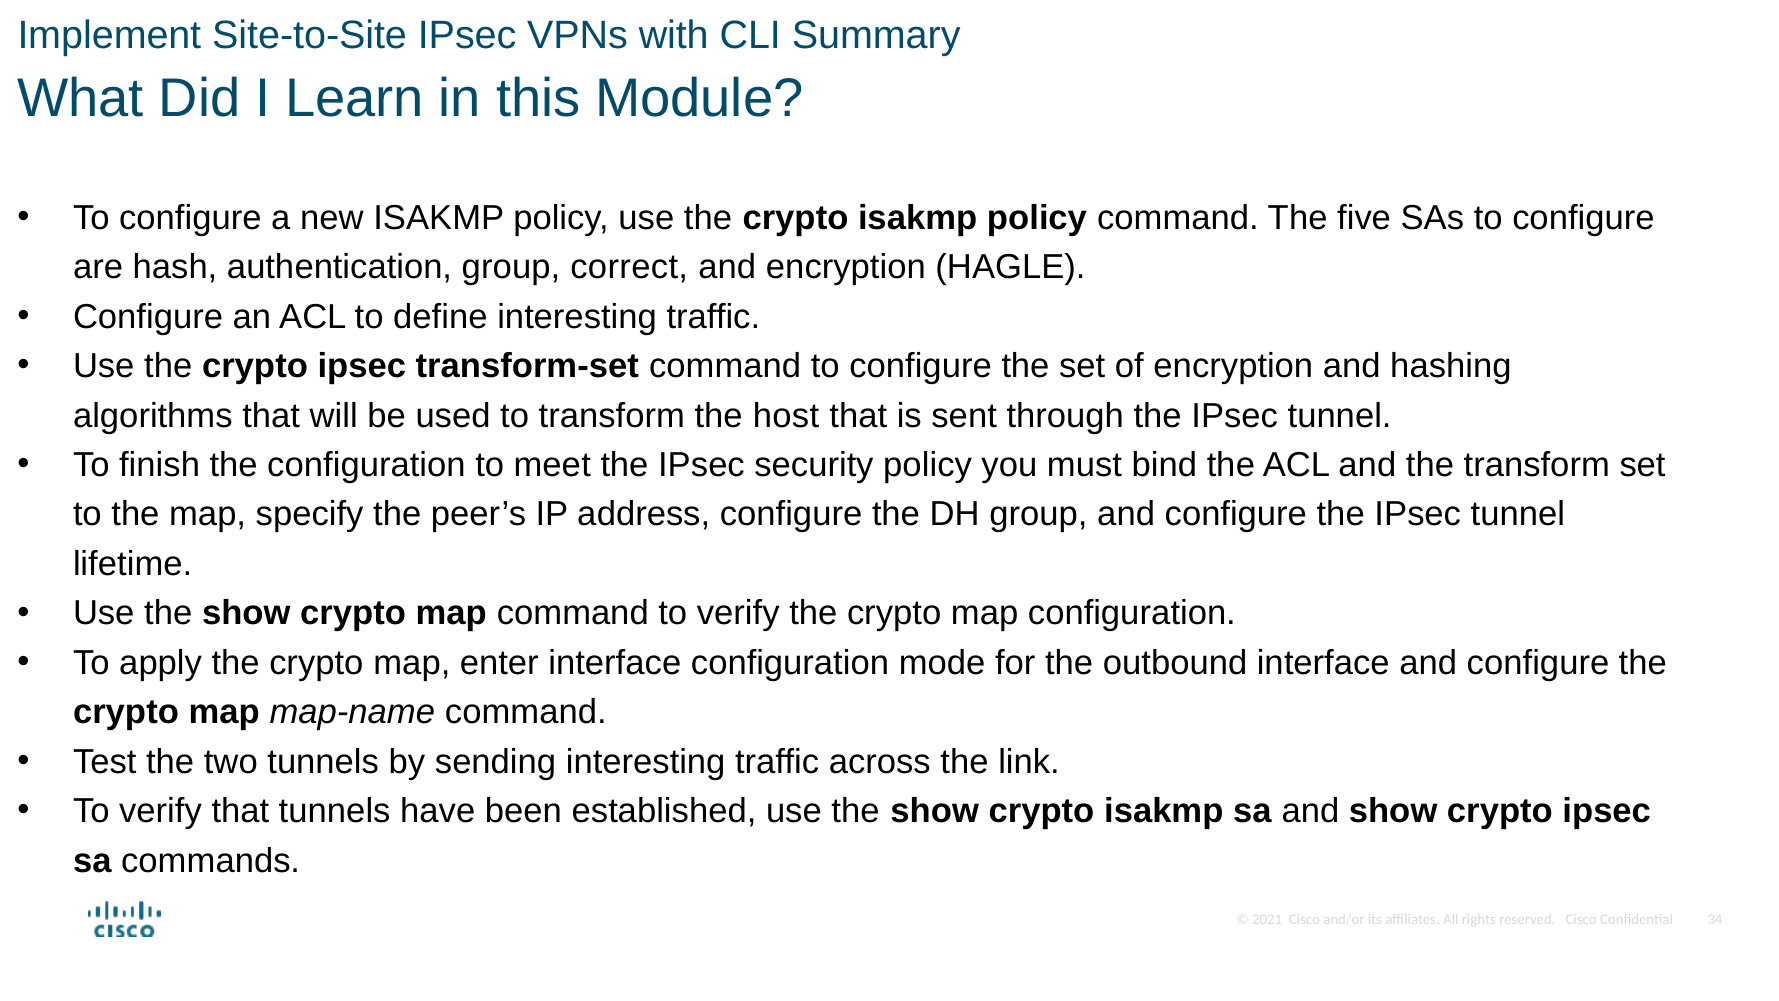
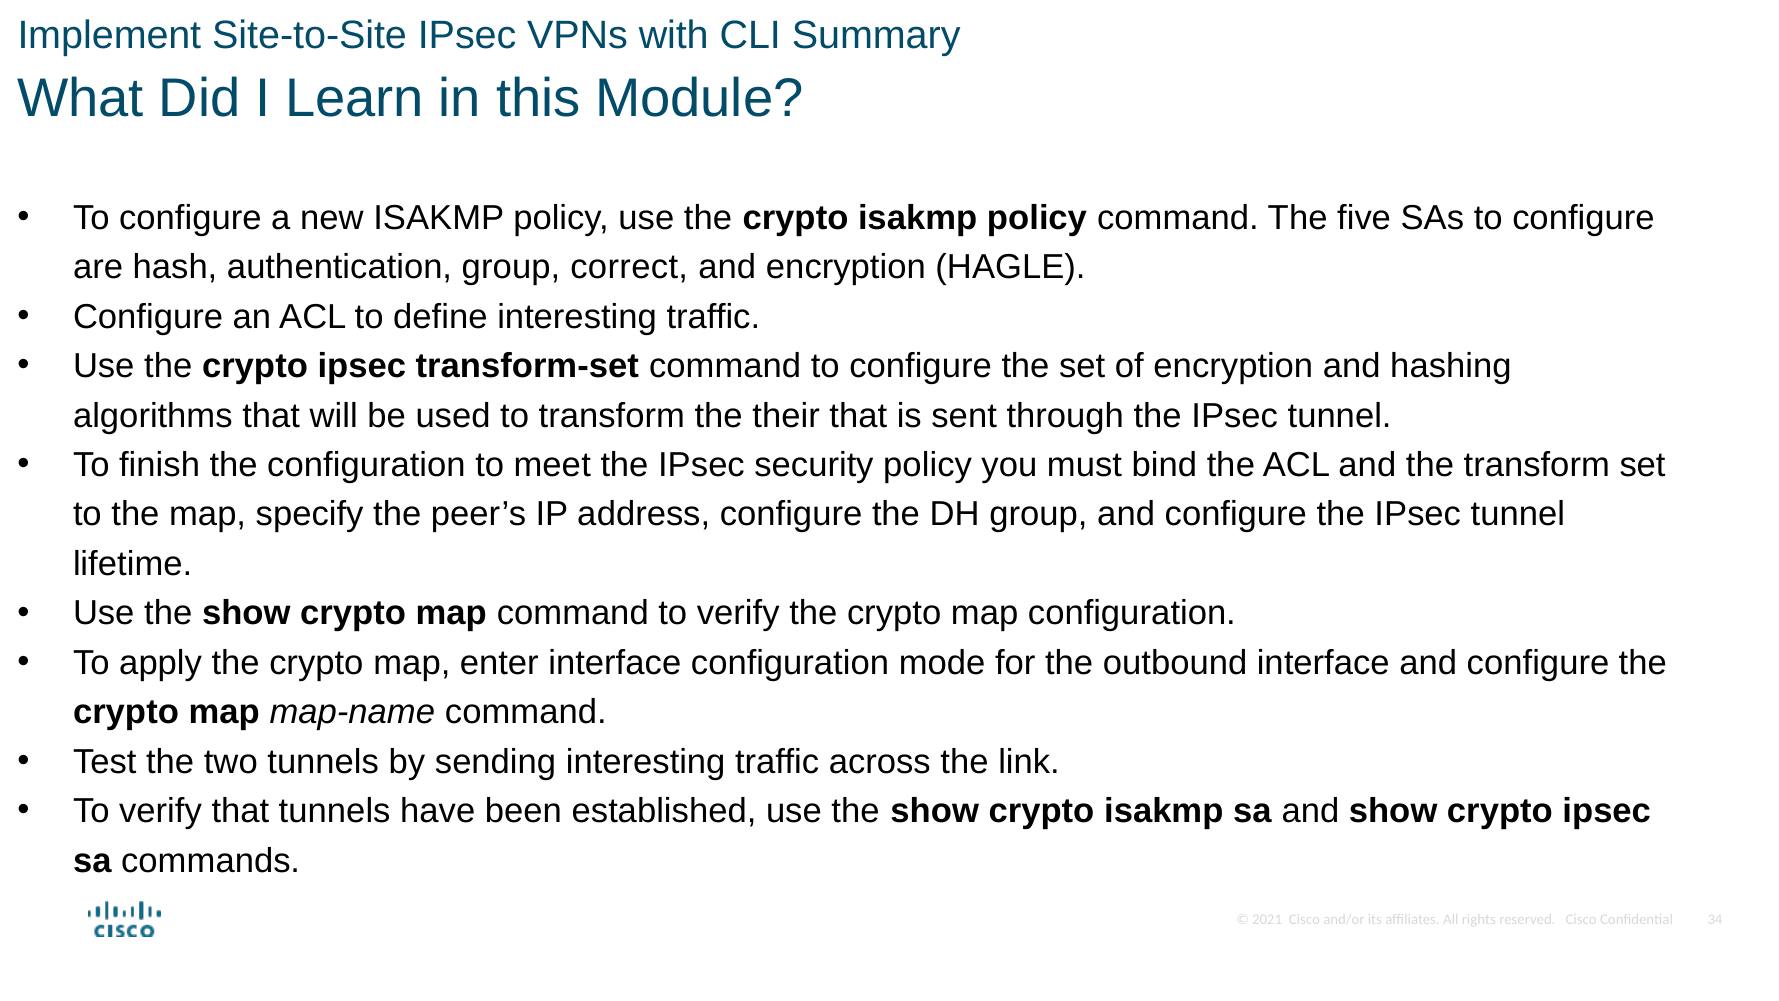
host: host -> their
